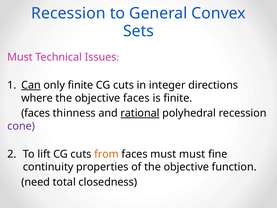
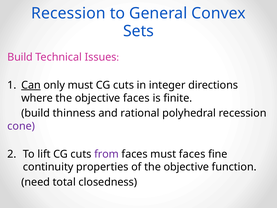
Must at (20, 57): Must -> Build
only finite: finite -> must
faces at (36, 113): faces -> build
rational underline: present -> none
from colour: orange -> purple
must must: must -> faces
